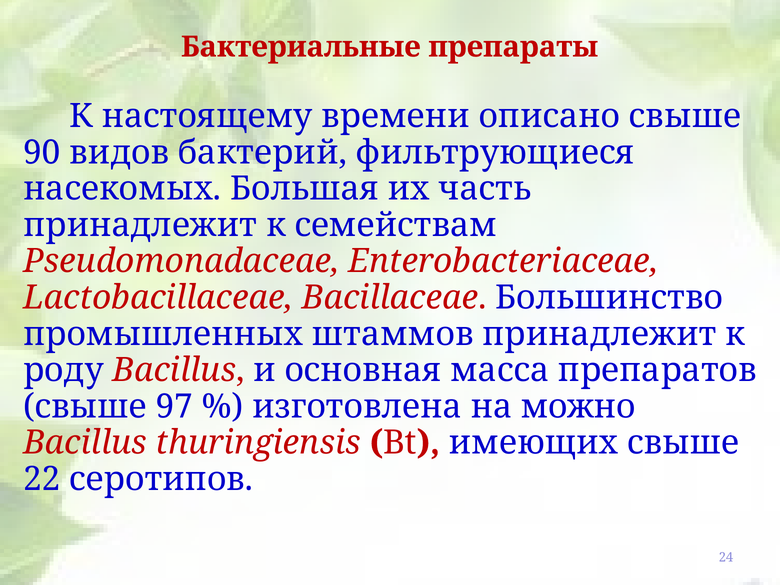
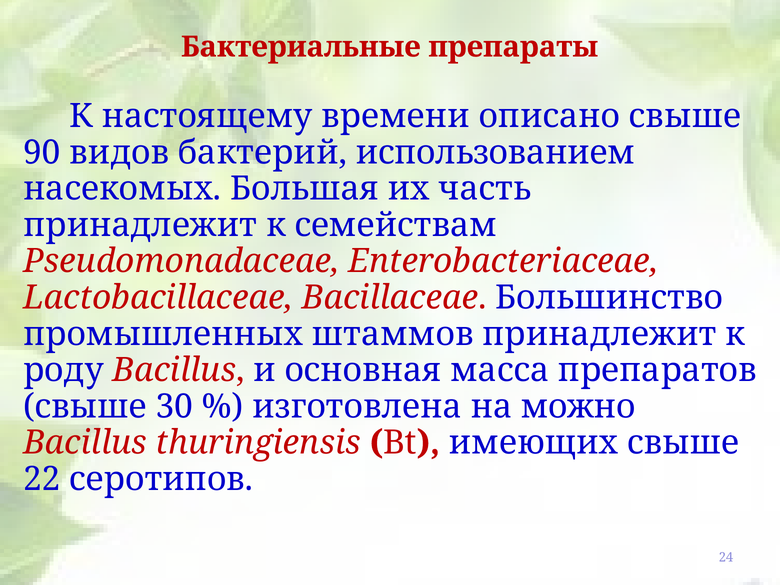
фильтрующиеся: фильтрующиеся -> использованием
97: 97 -> 30
